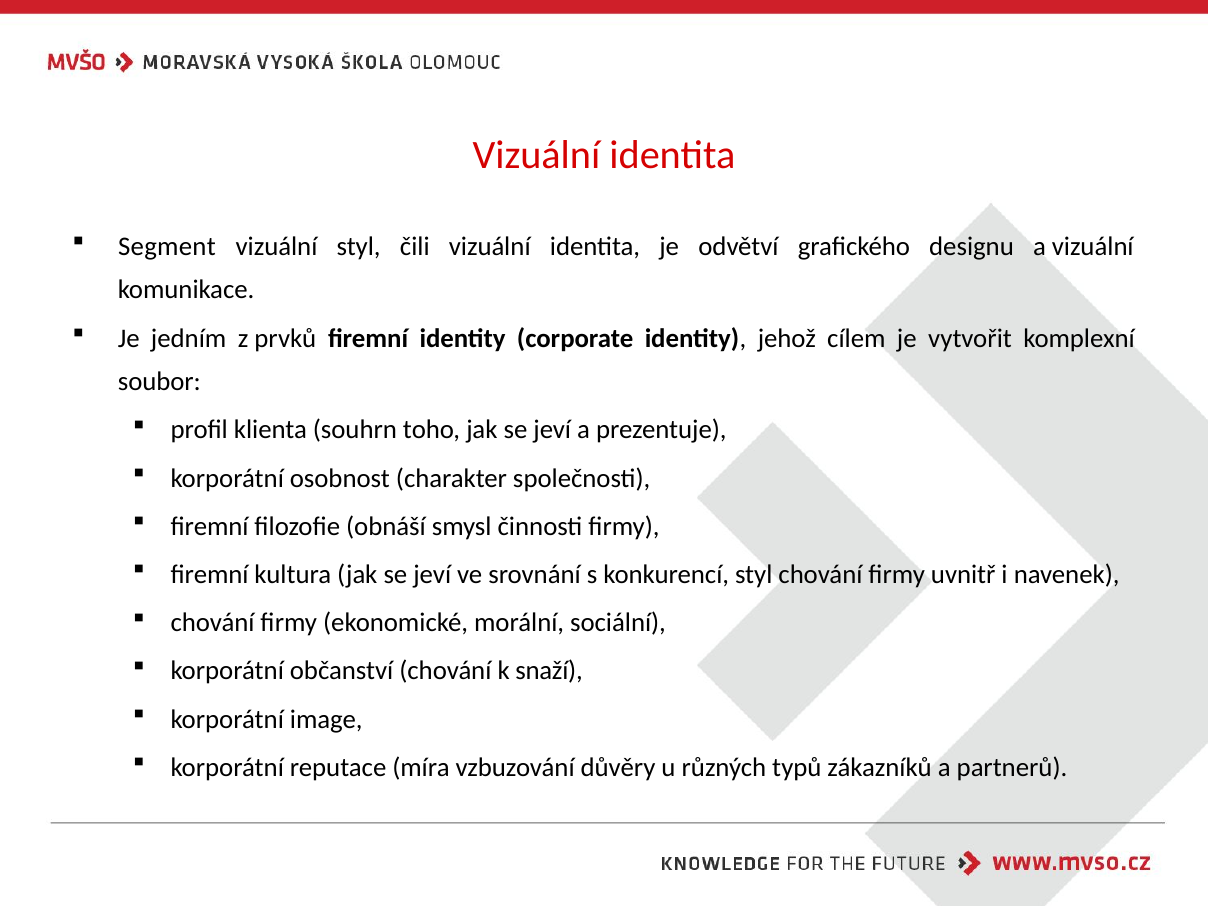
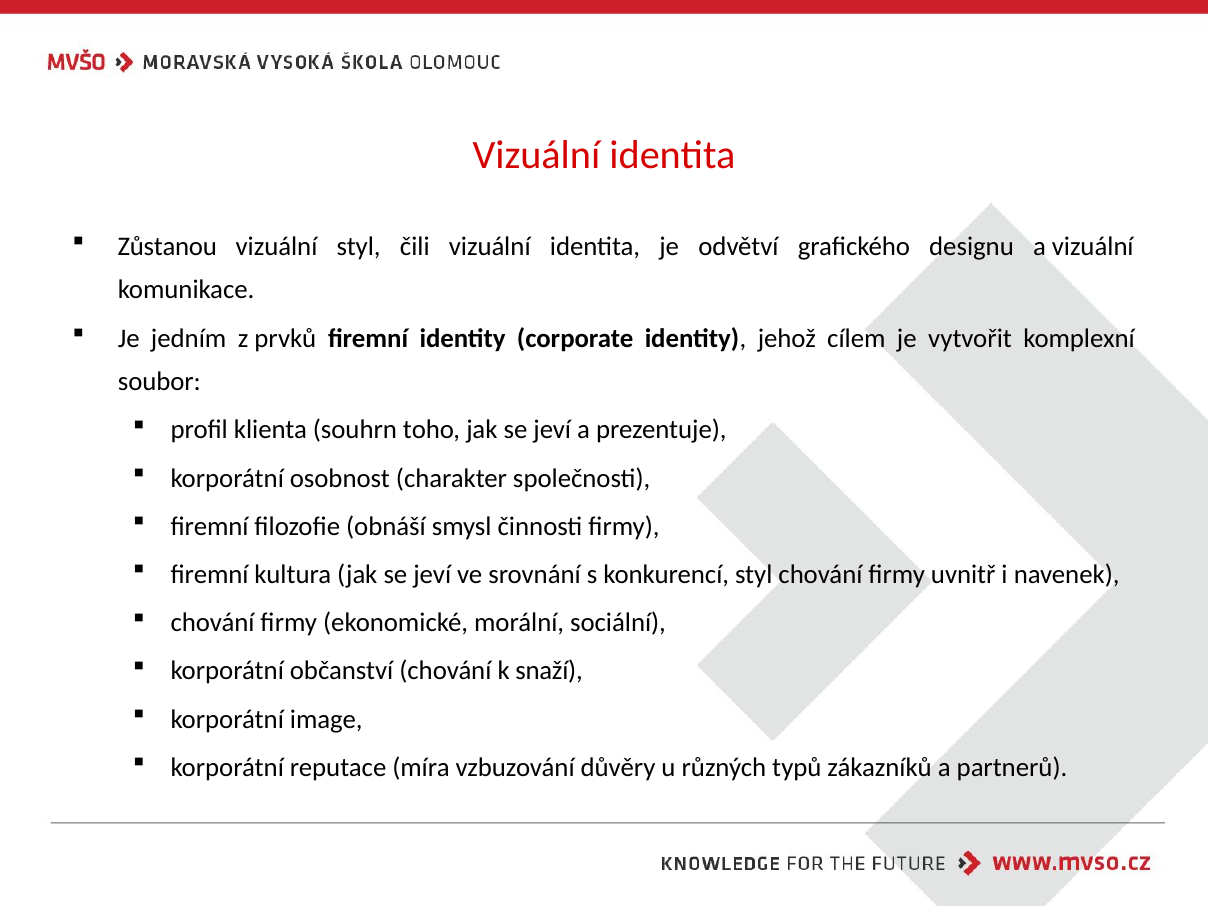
Segment: Segment -> Zůstanou
